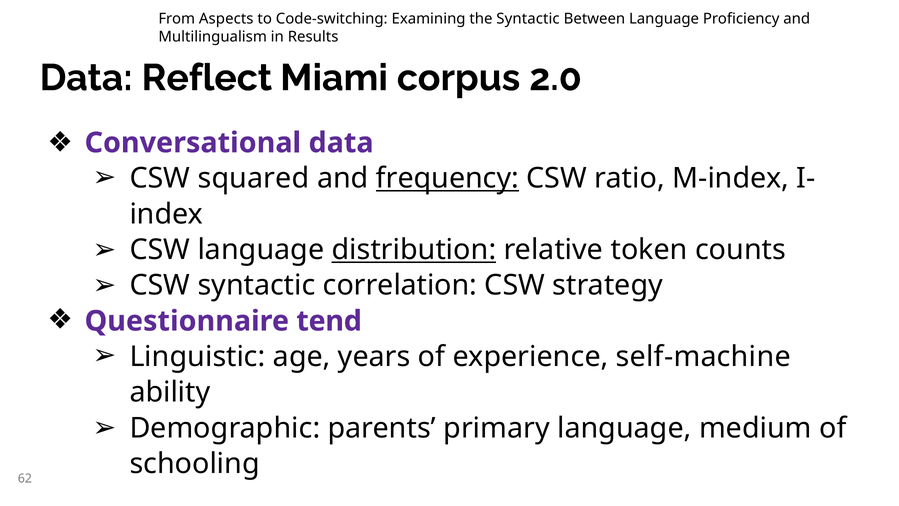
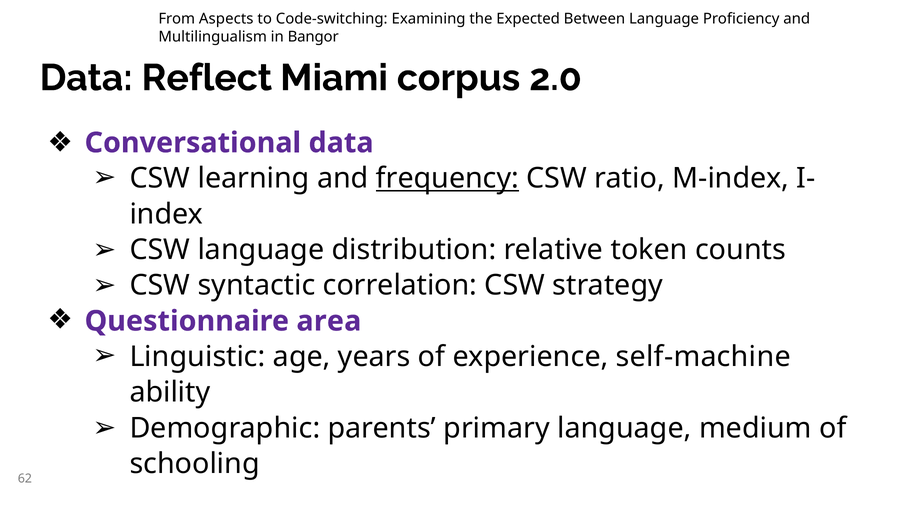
the Syntactic: Syntactic -> Expected
Results: Results -> Bangor
squared: squared -> learning
distribution underline: present -> none
tend: tend -> area
